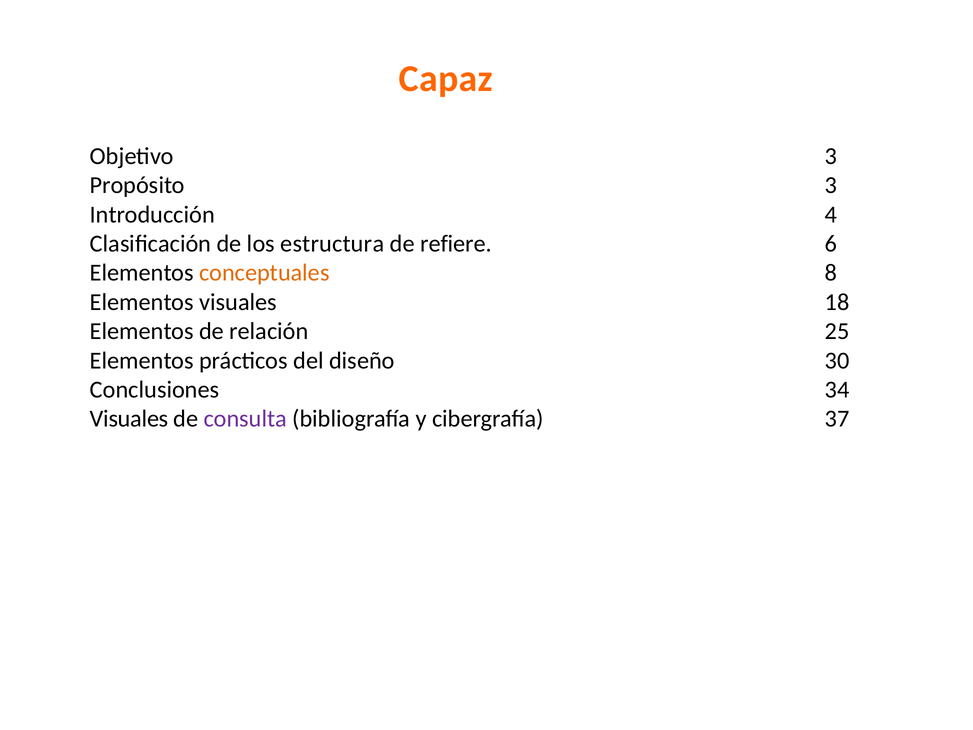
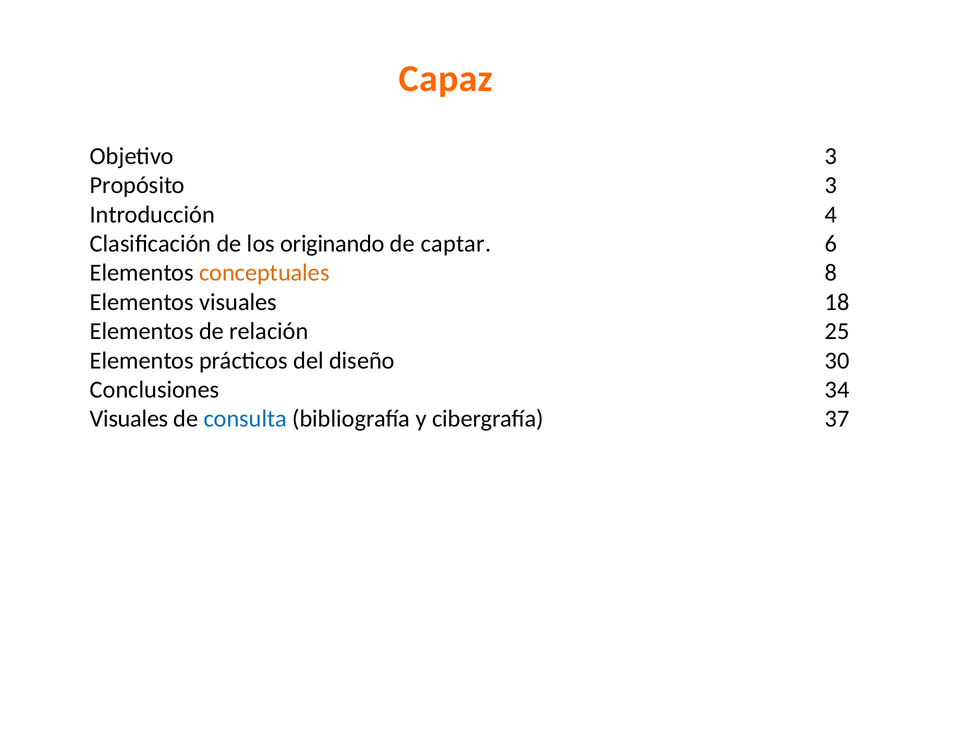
estructura: estructura -> originando
refiere: refiere -> captar
consulta colour: purple -> blue
